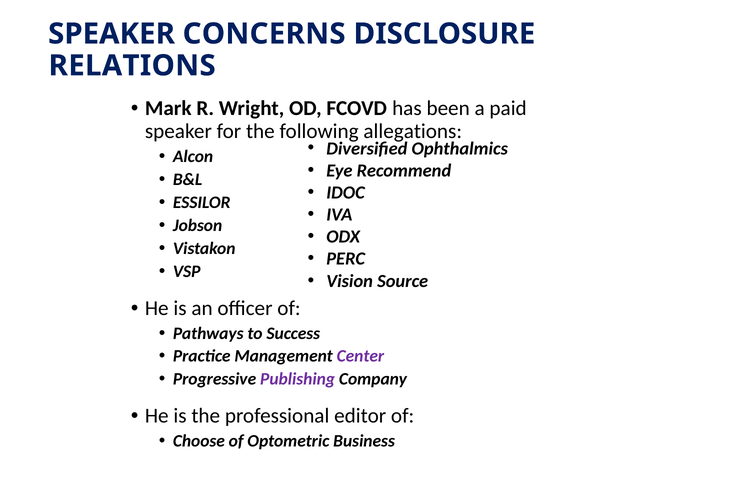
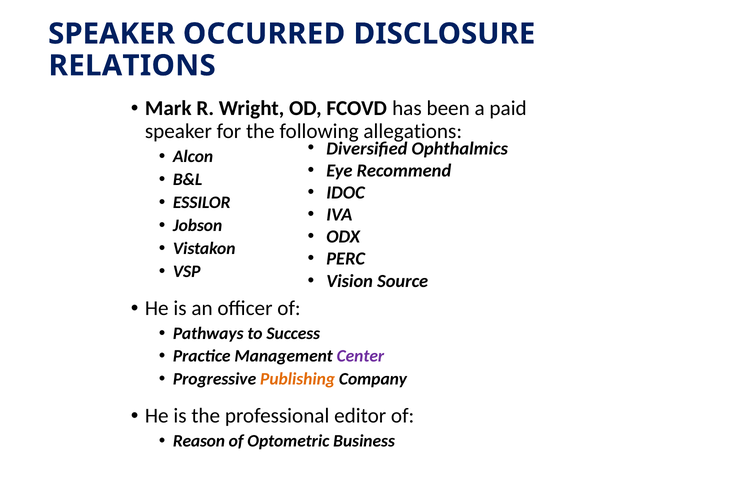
CONCERNS: CONCERNS -> OCCURRED
Publishing colour: purple -> orange
Choose: Choose -> Reason
